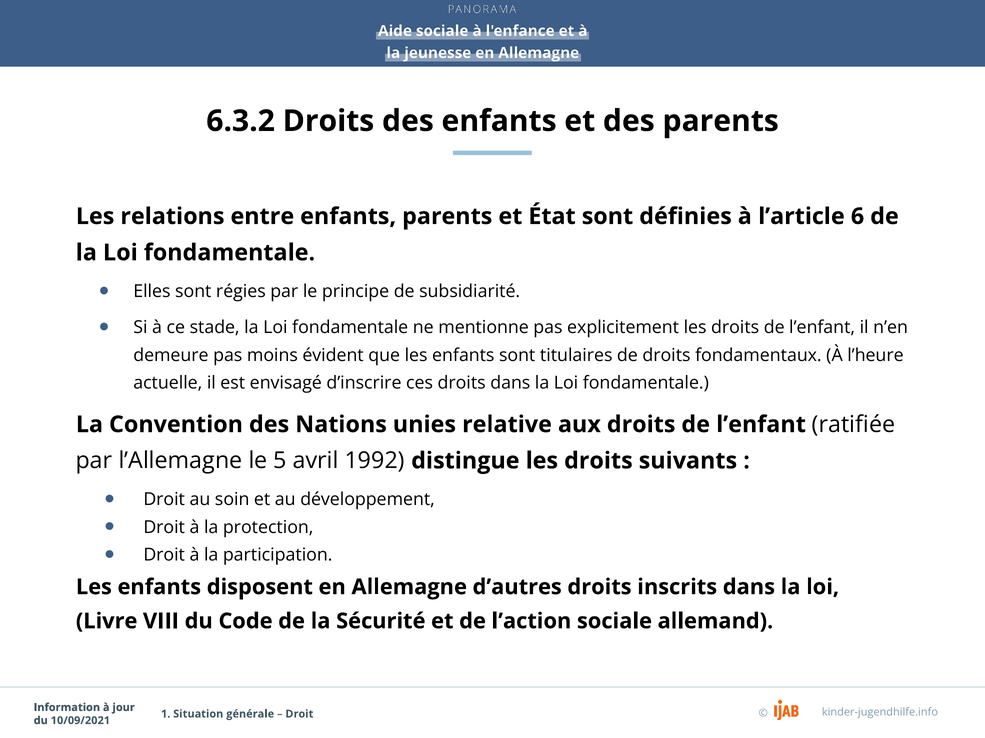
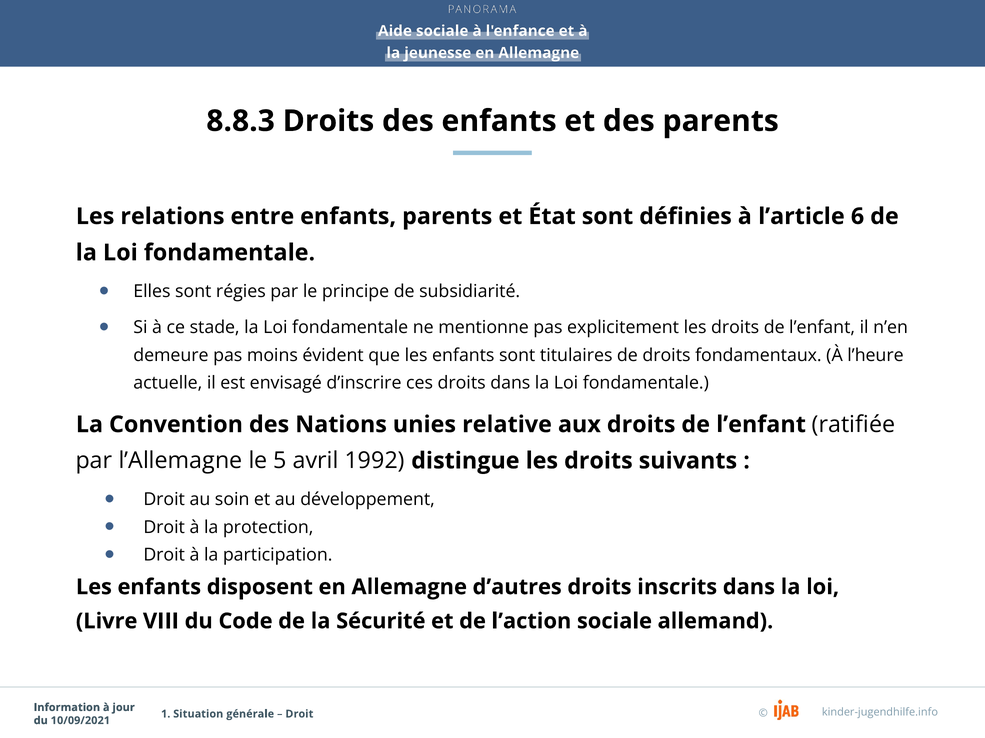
6.3.2: 6.3.2 -> 8.8.3
